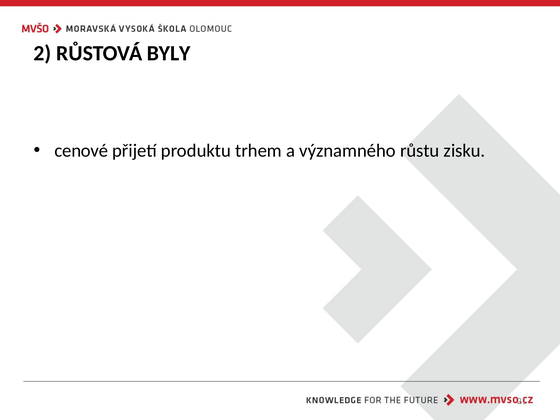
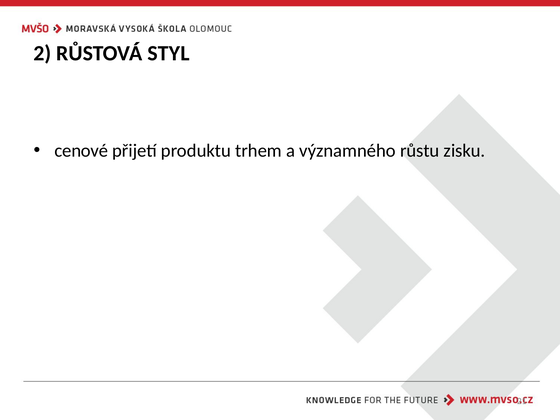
BYLY: BYLY -> STYL
